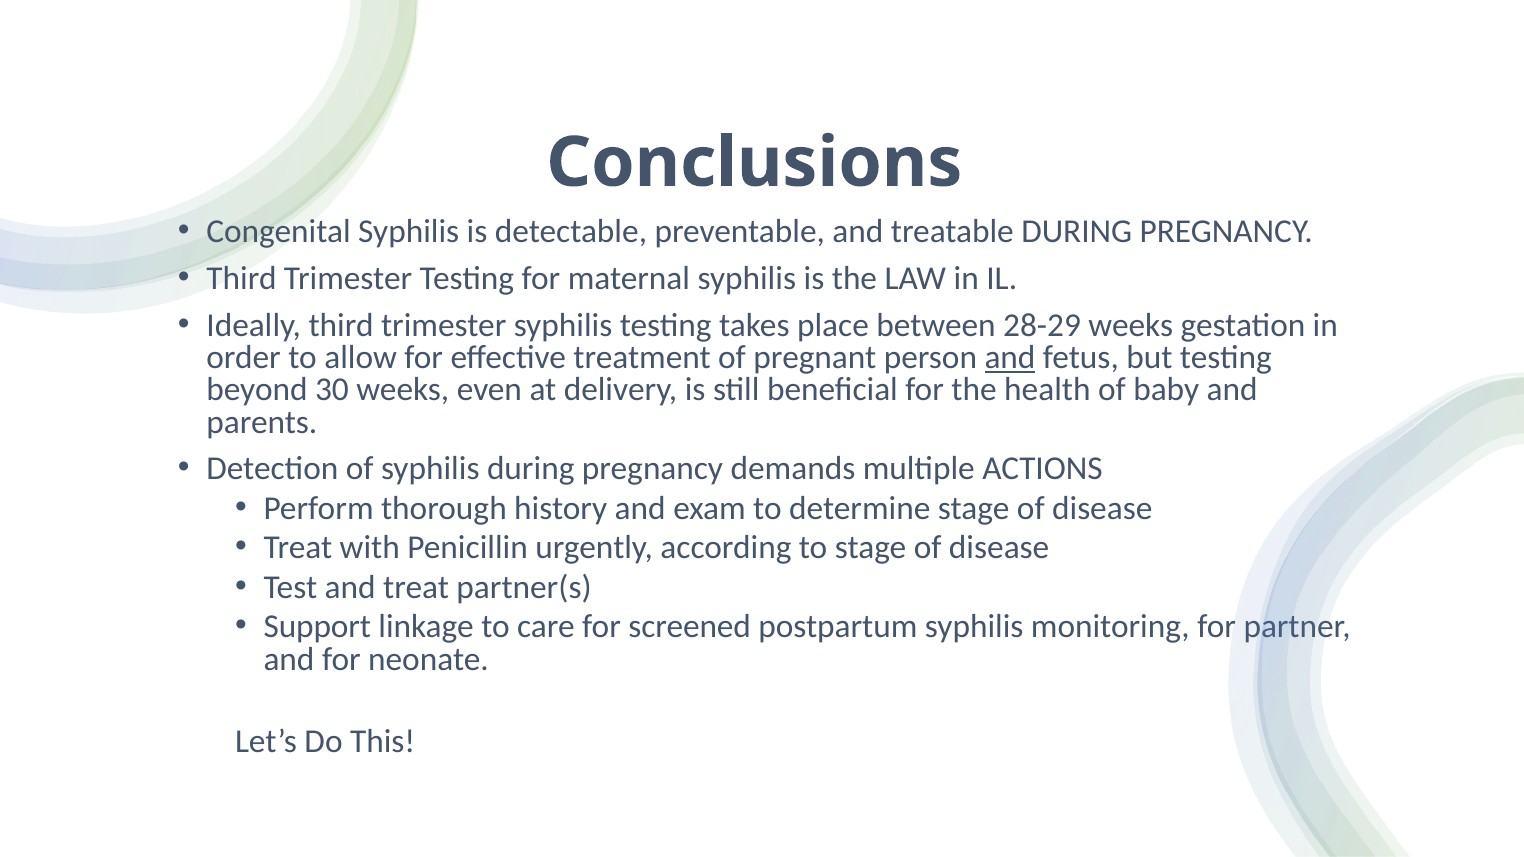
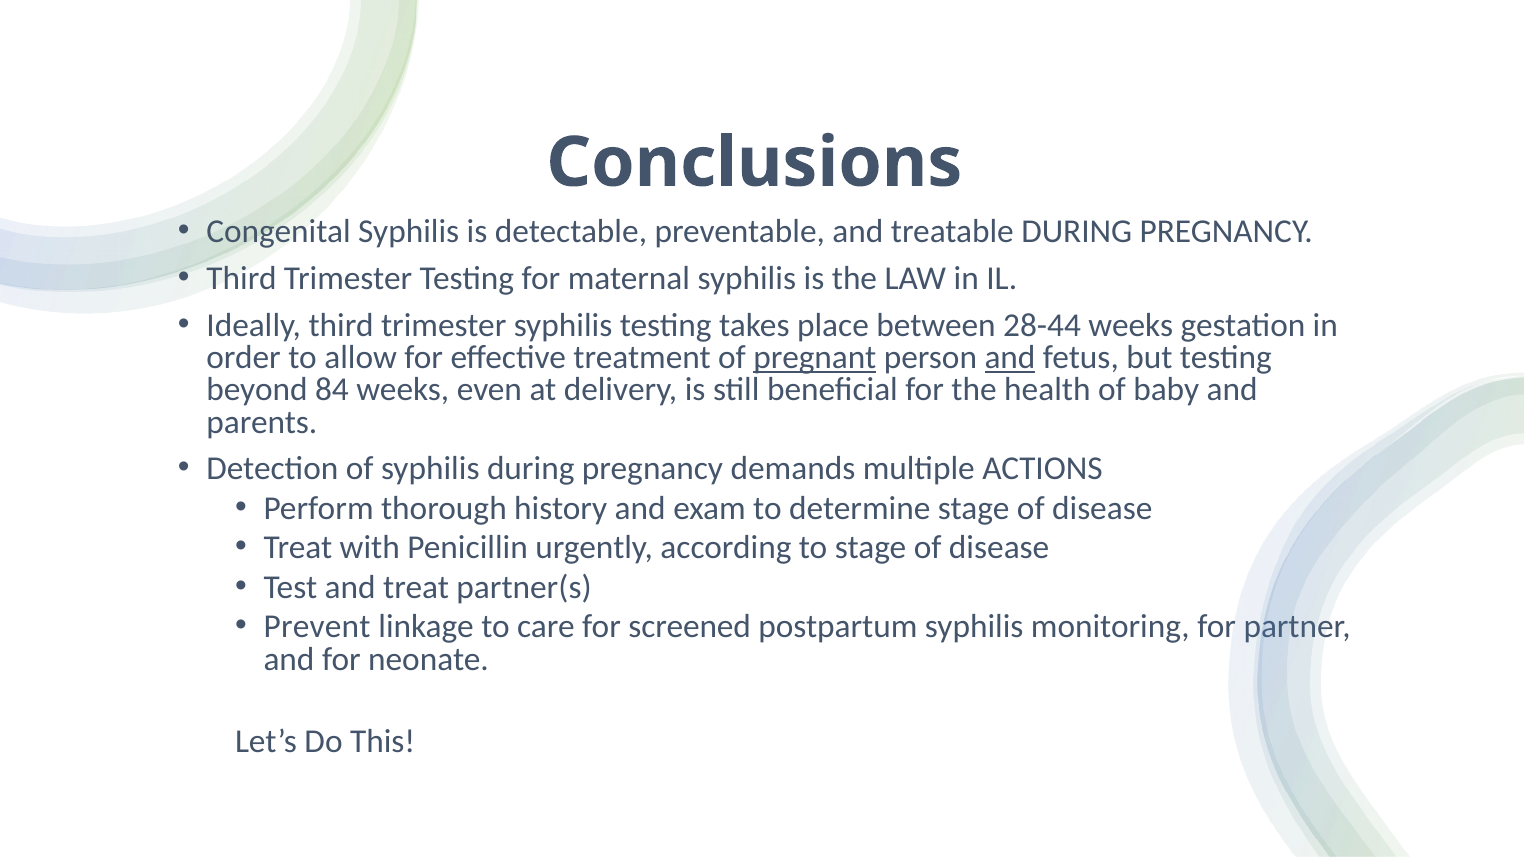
28-29: 28-29 -> 28-44
pregnant underline: none -> present
30: 30 -> 84
Support: Support -> Prevent
